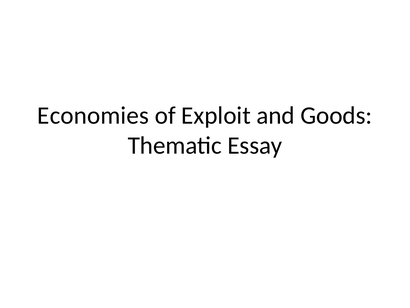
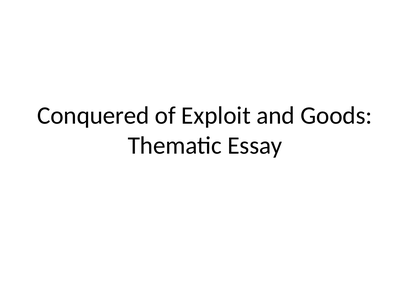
Economies: Economies -> Conquered
